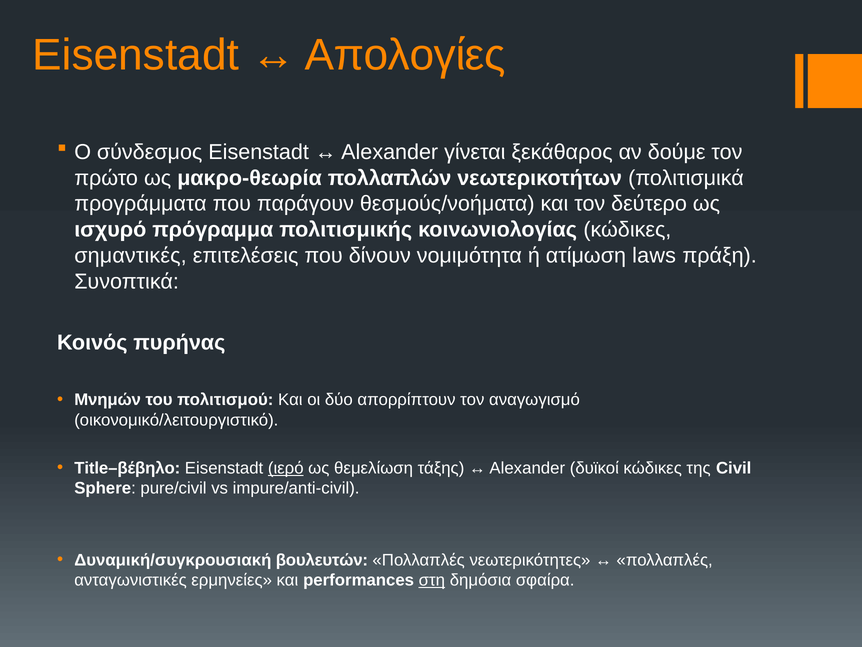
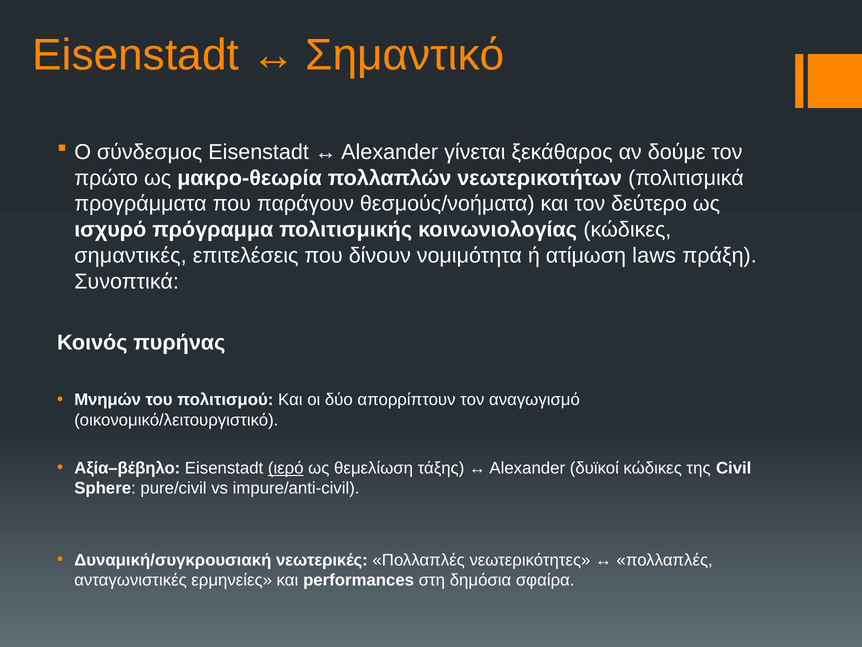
Απολογίες: Απολογίες -> Σημαντικό
Title–βέβηλο: Title–βέβηλο -> Αξία–βέβηλο
βουλευτών: βουλευτών -> νεωτερικές
στη underline: present -> none
